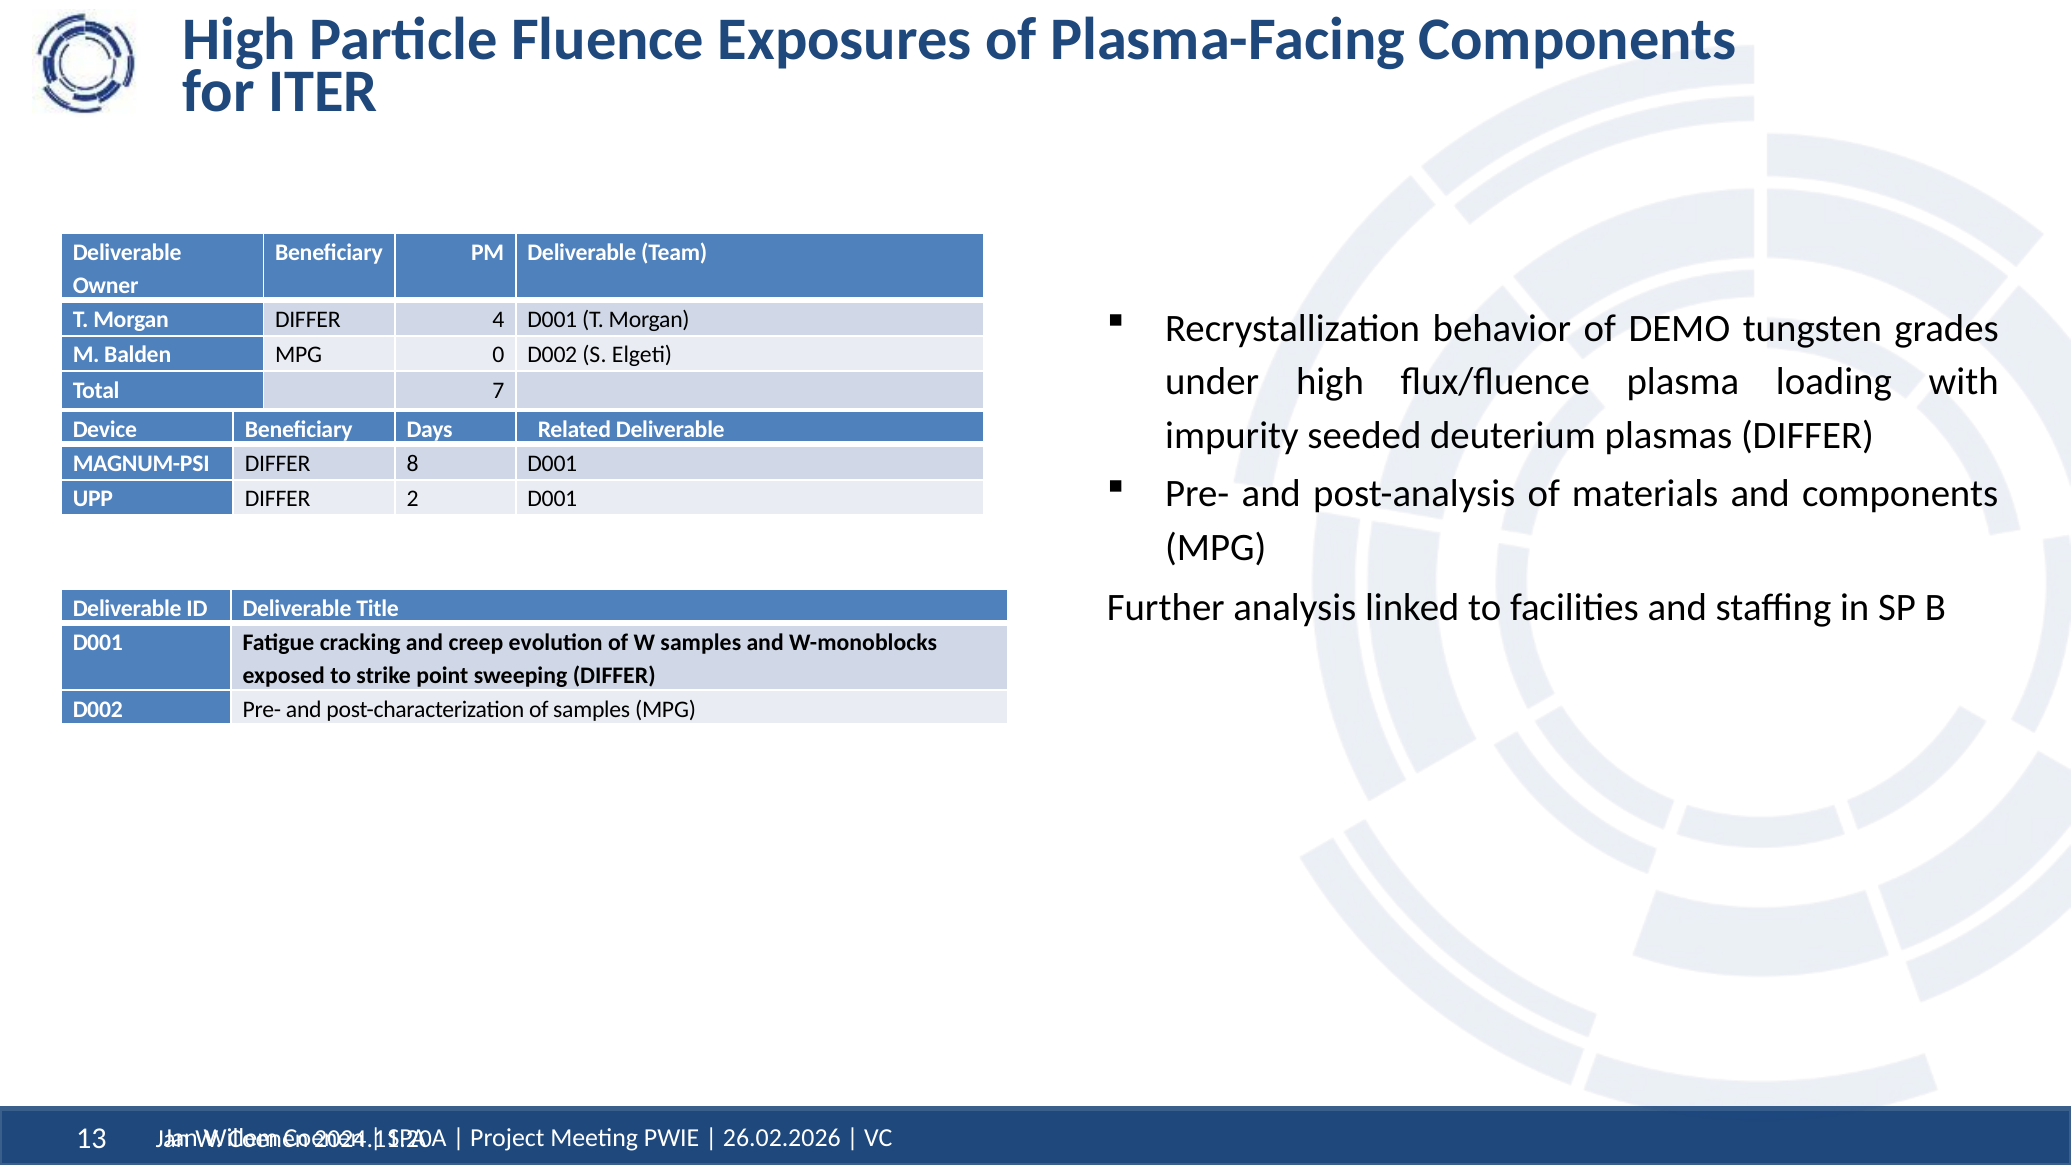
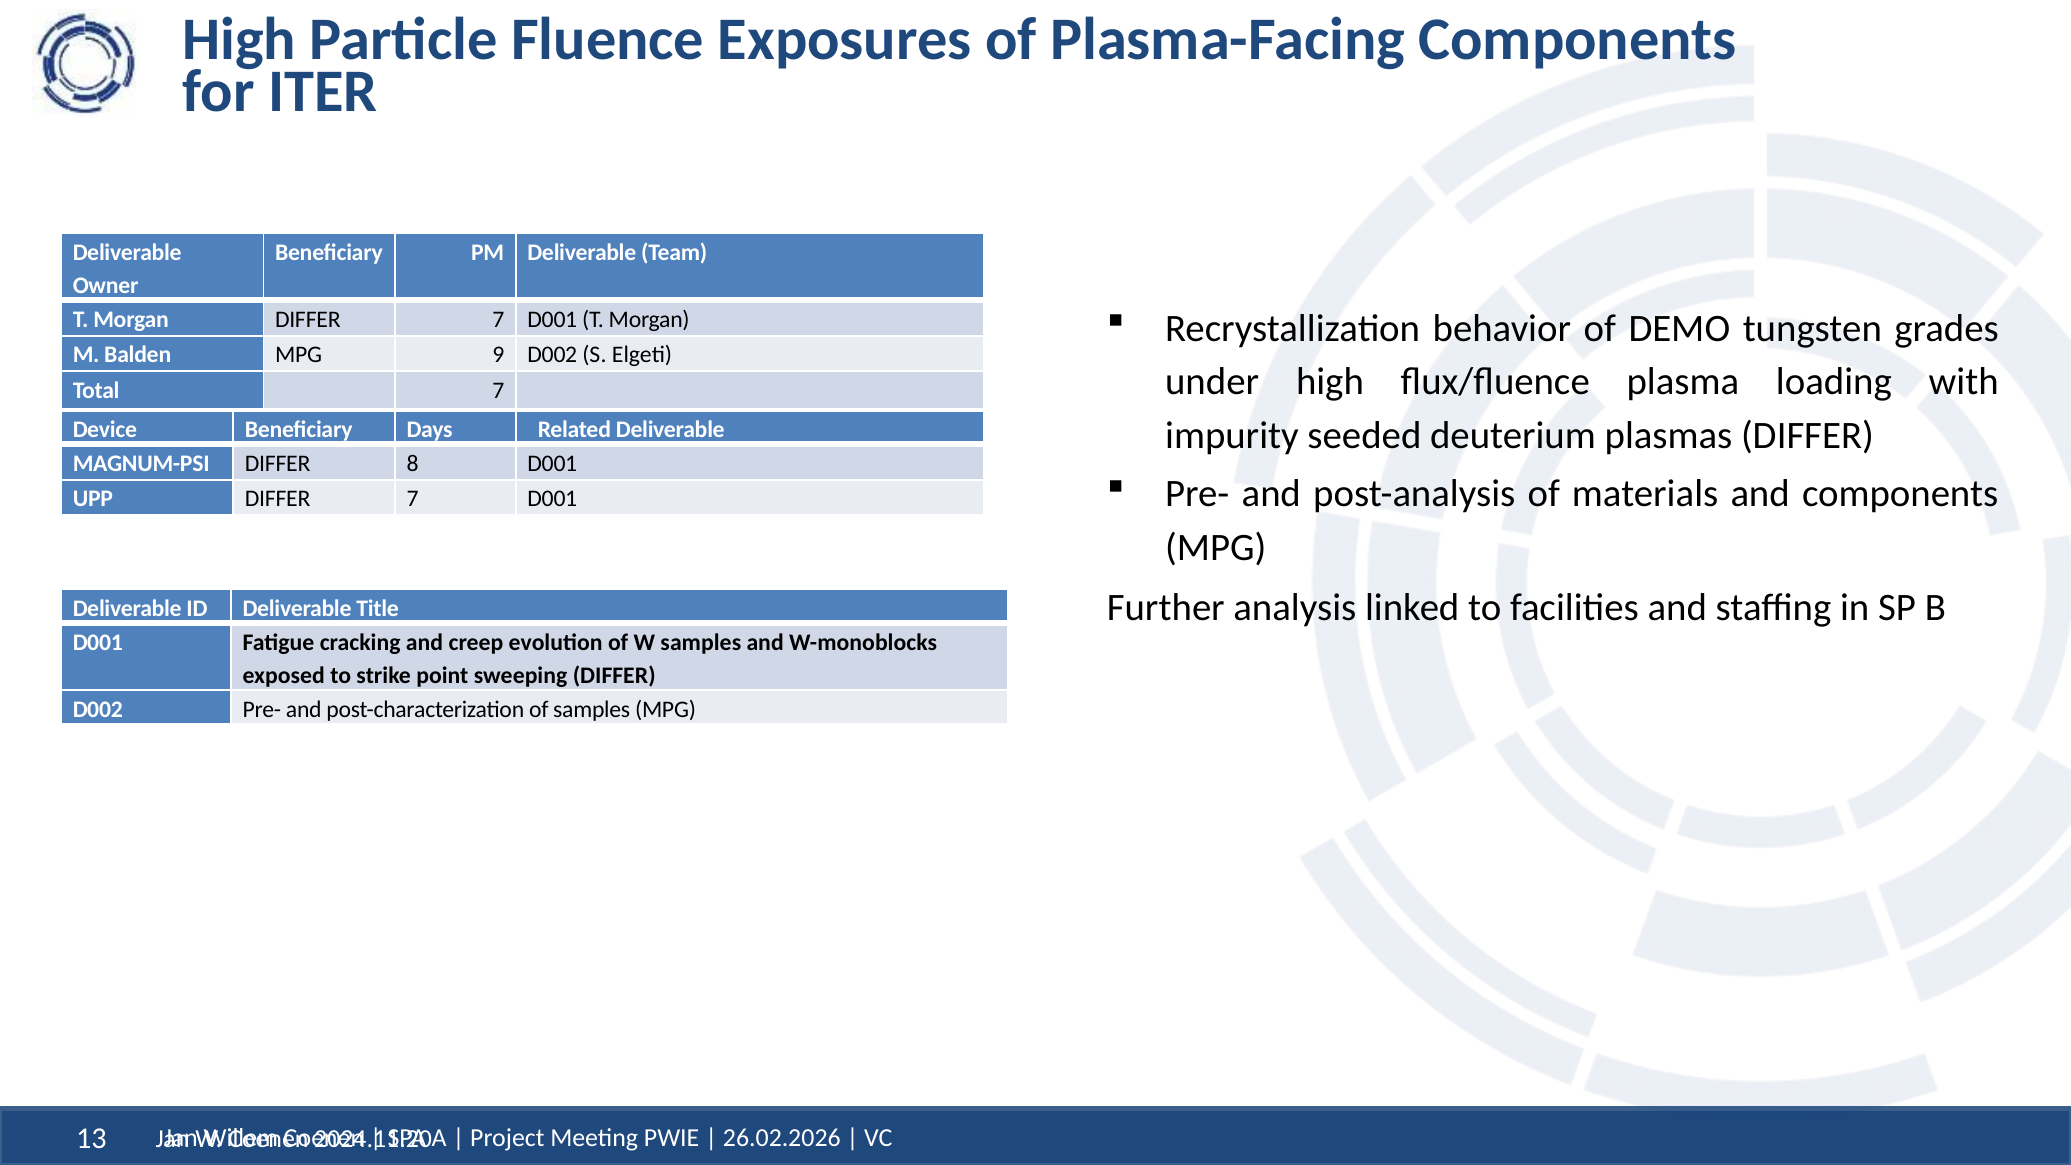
Morgan DIFFER 4: 4 -> 7
0: 0 -> 9
UPP DIFFER 2: 2 -> 7
